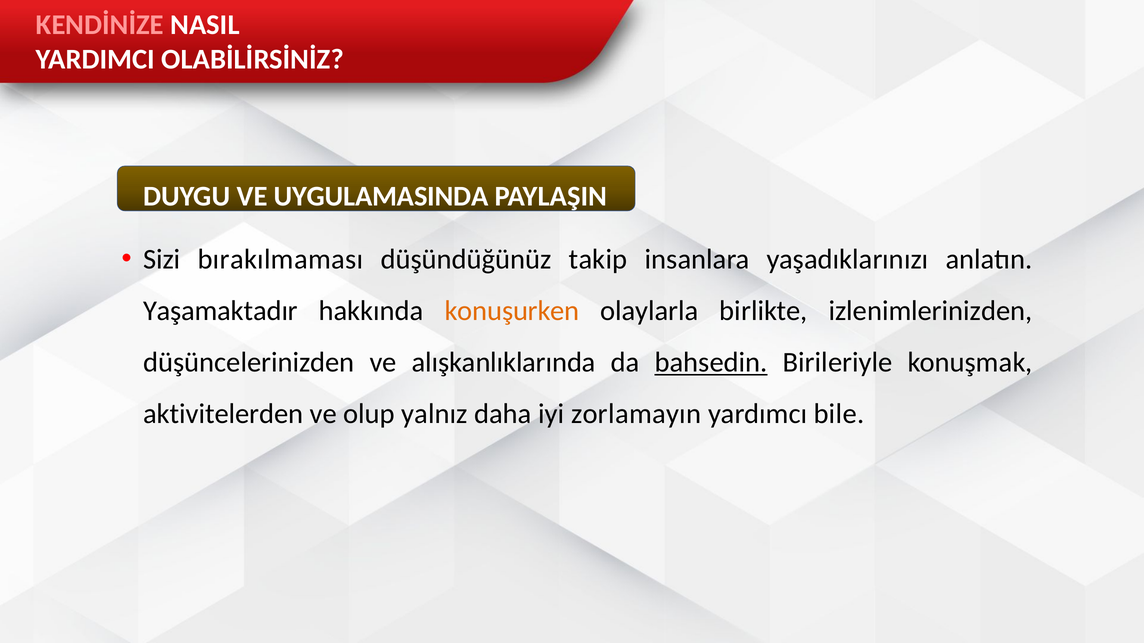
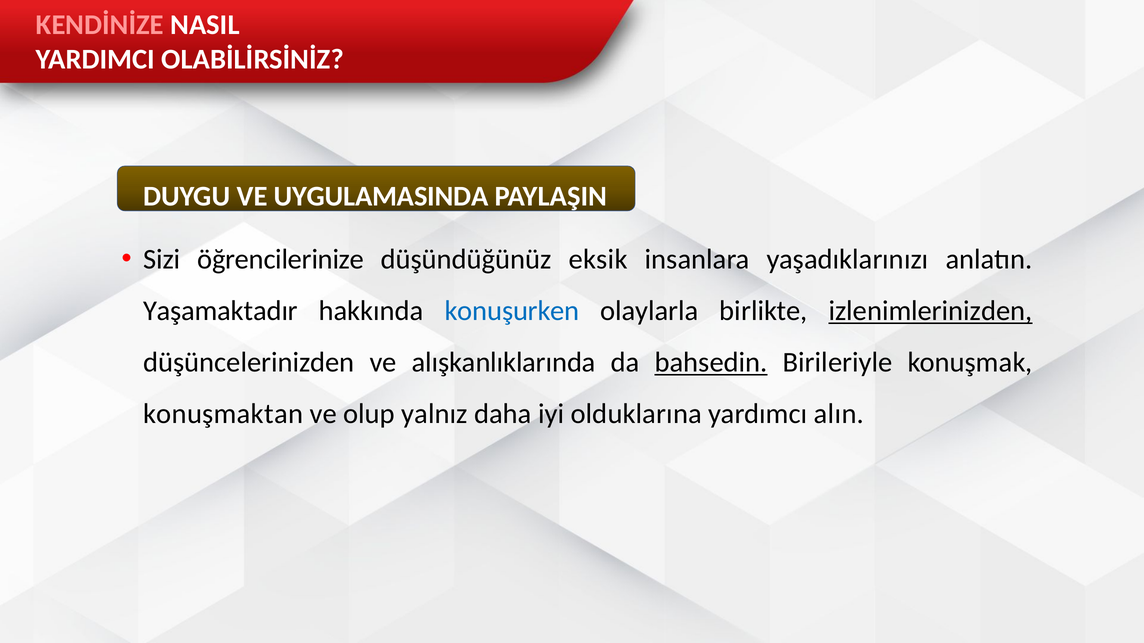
bırakılmaması: bırakılmaması -> öğrencilerinize
takip: takip -> eksik
konuşurken colour: orange -> blue
izlenimlerinizden underline: none -> present
aktivitelerden: aktivitelerden -> konuşmaktan
zorlamayın: zorlamayın -> olduklarına
bile: bile -> alın
